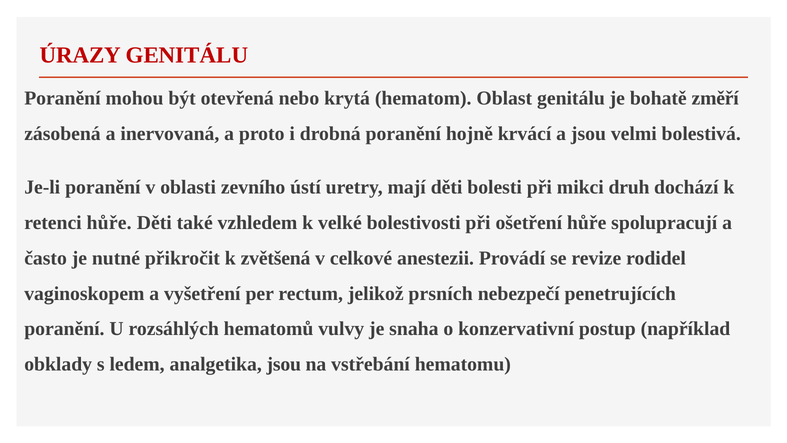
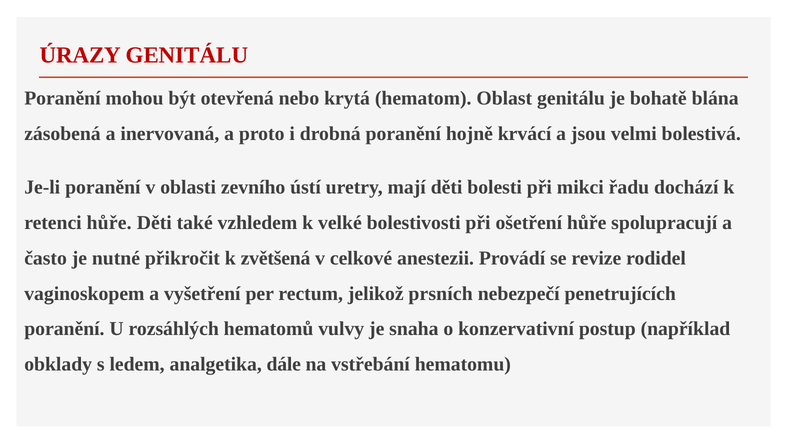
změří: změří -> blána
druh: druh -> řadu
analgetika jsou: jsou -> dále
